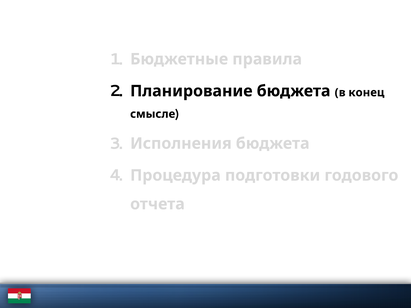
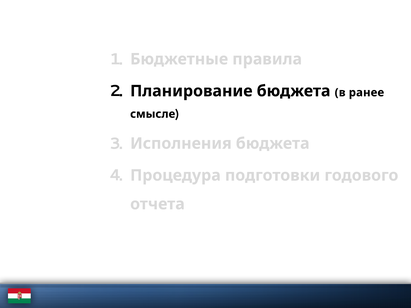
конец: конец -> ранее
